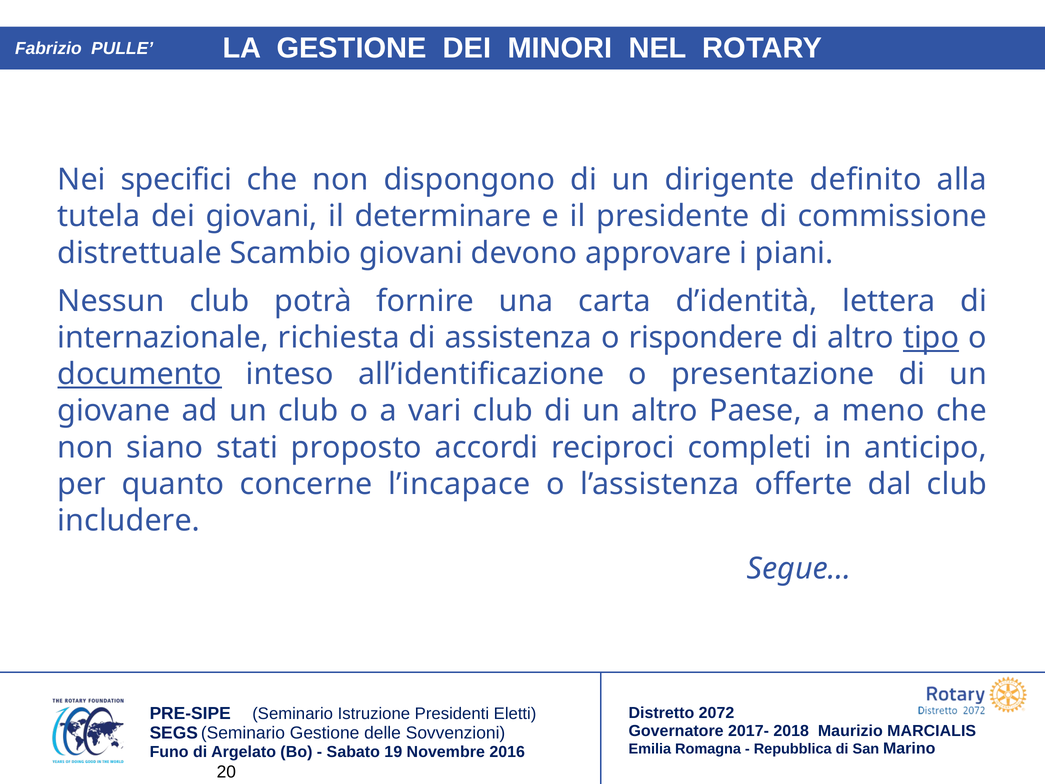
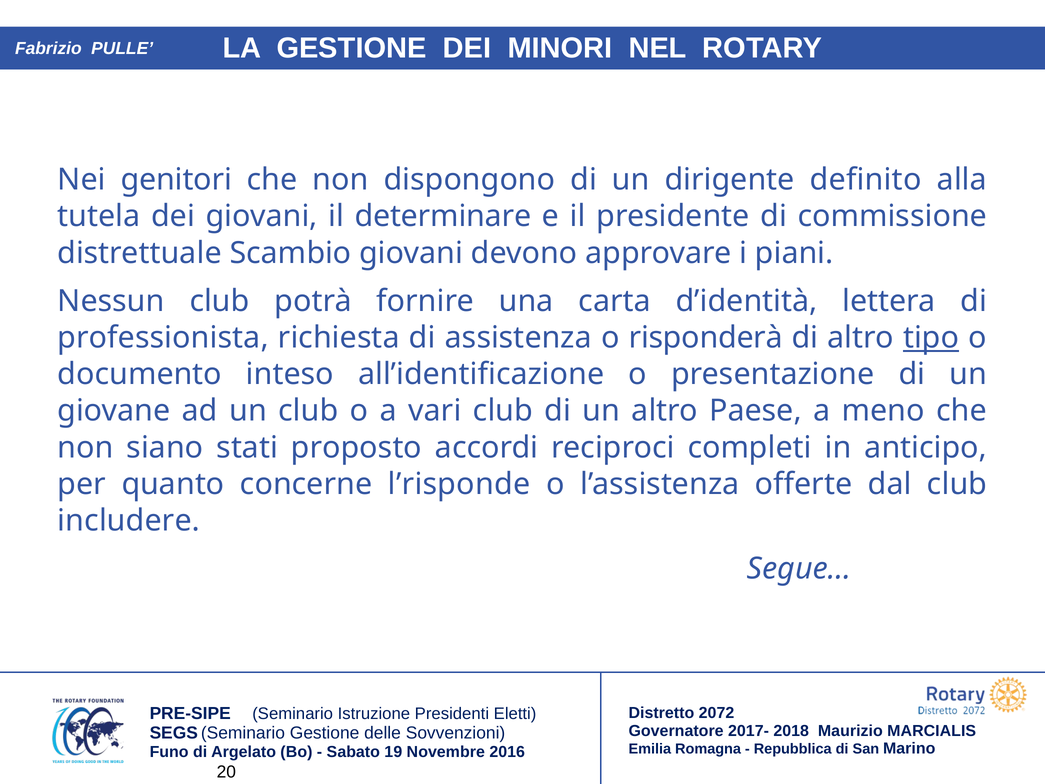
specifici: specifici -> genitori
internazionale: internazionale -> professionista
rispondere: rispondere -> risponderà
documento underline: present -> none
l’incapace: l’incapace -> l’risponde
